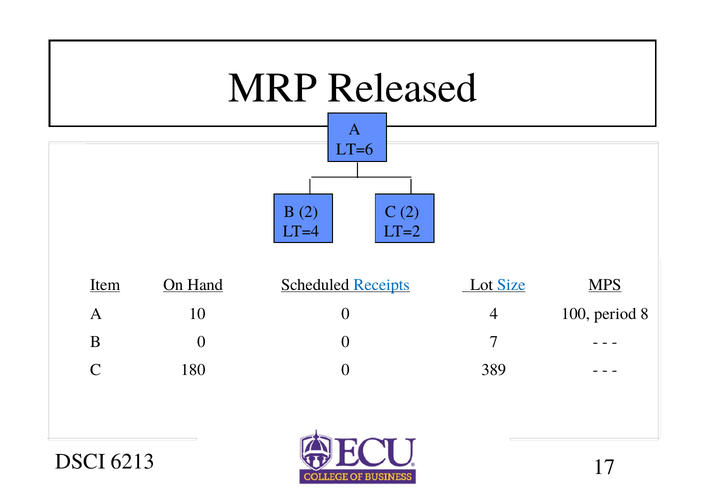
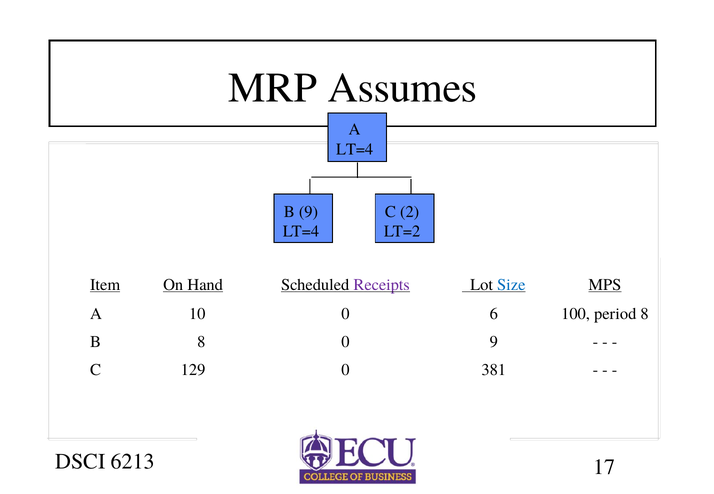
Released: Released -> Assumes
LT=6 at (355, 149): LT=6 -> LT=4
B 2: 2 -> 9
Receipts colour: blue -> purple
4: 4 -> 6
B 0: 0 -> 8
0 7: 7 -> 9
180: 180 -> 129
389: 389 -> 381
